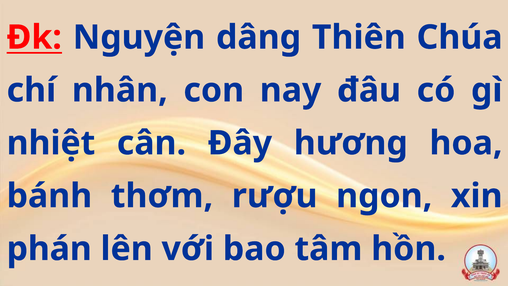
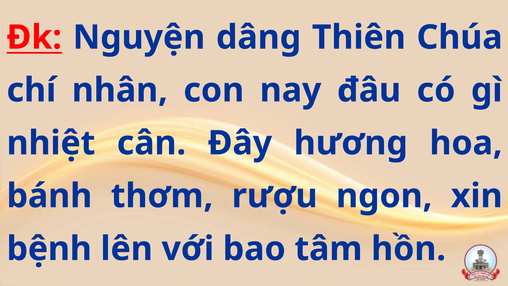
phán: phán -> bệnh
